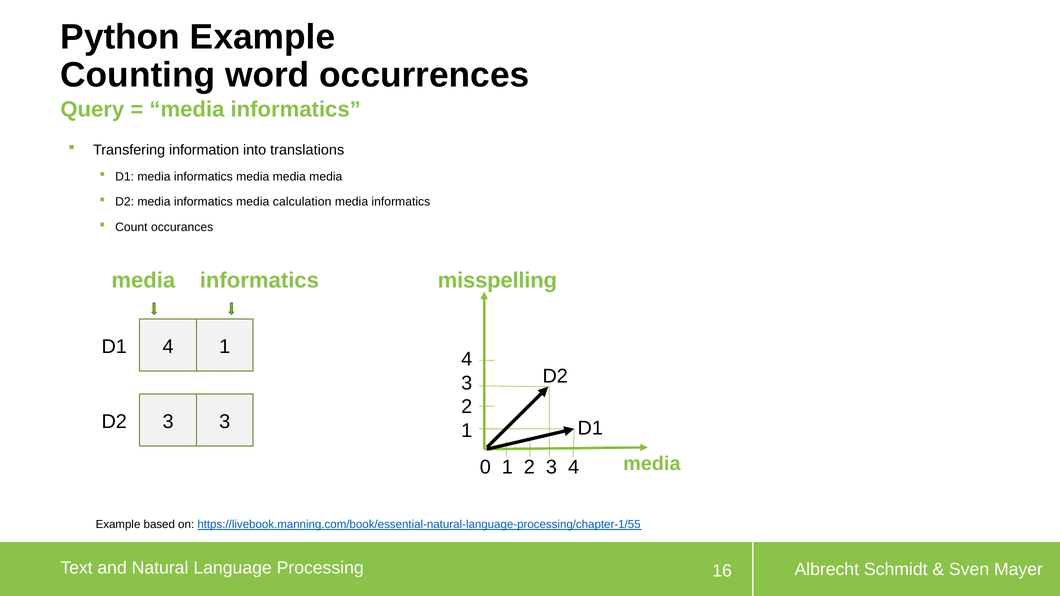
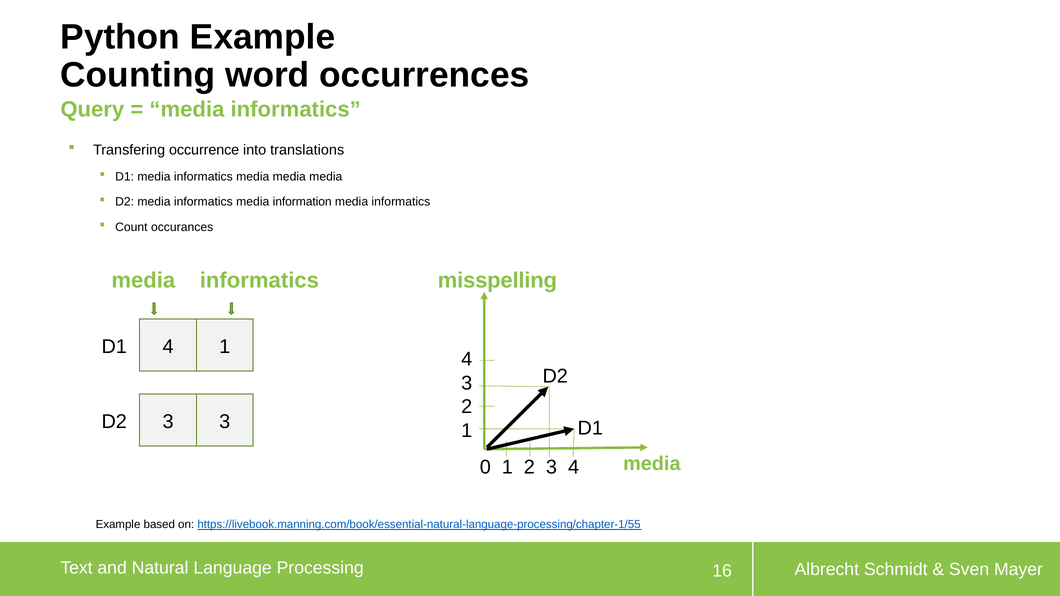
information: information -> occurrence
calculation: calculation -> information
